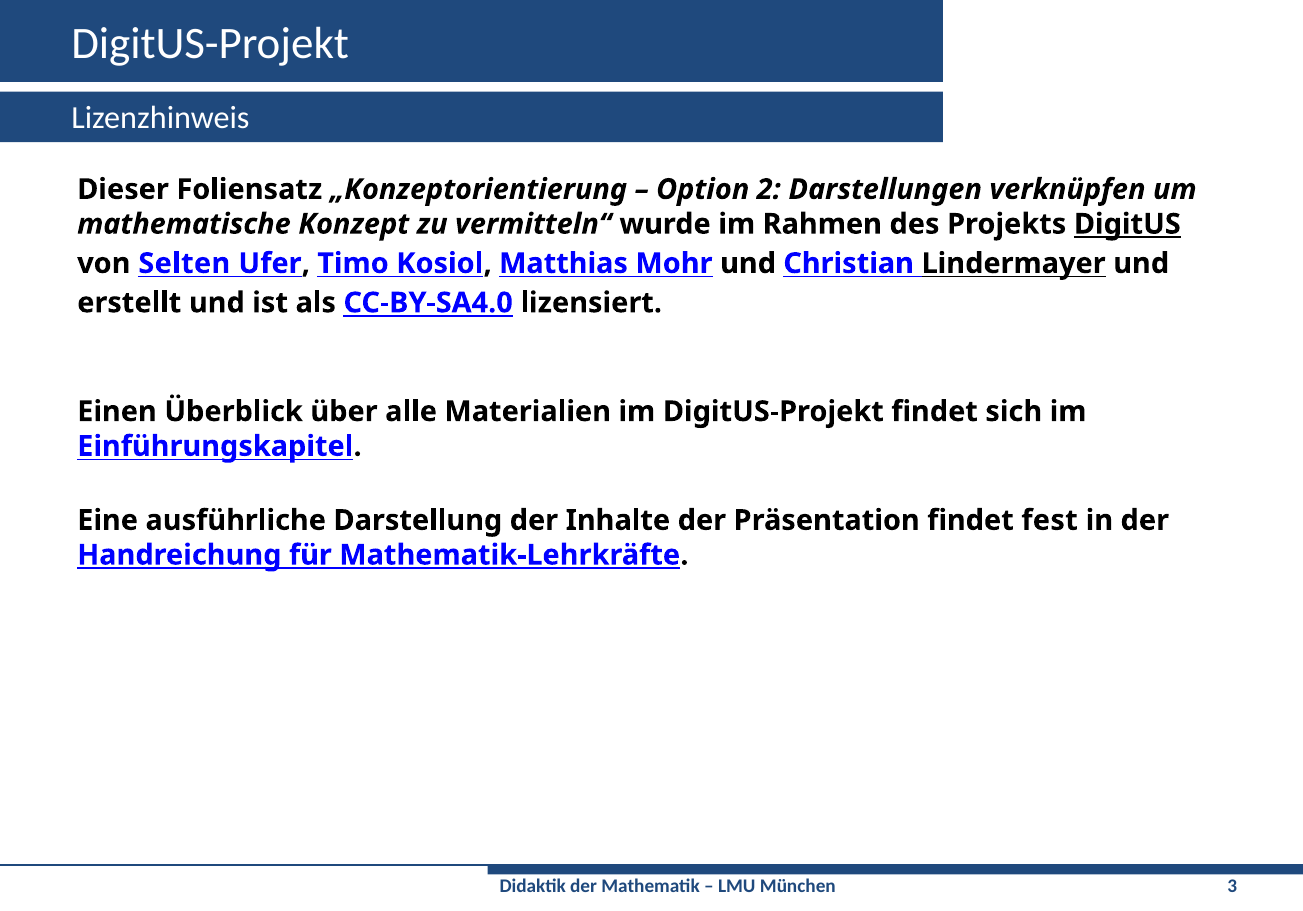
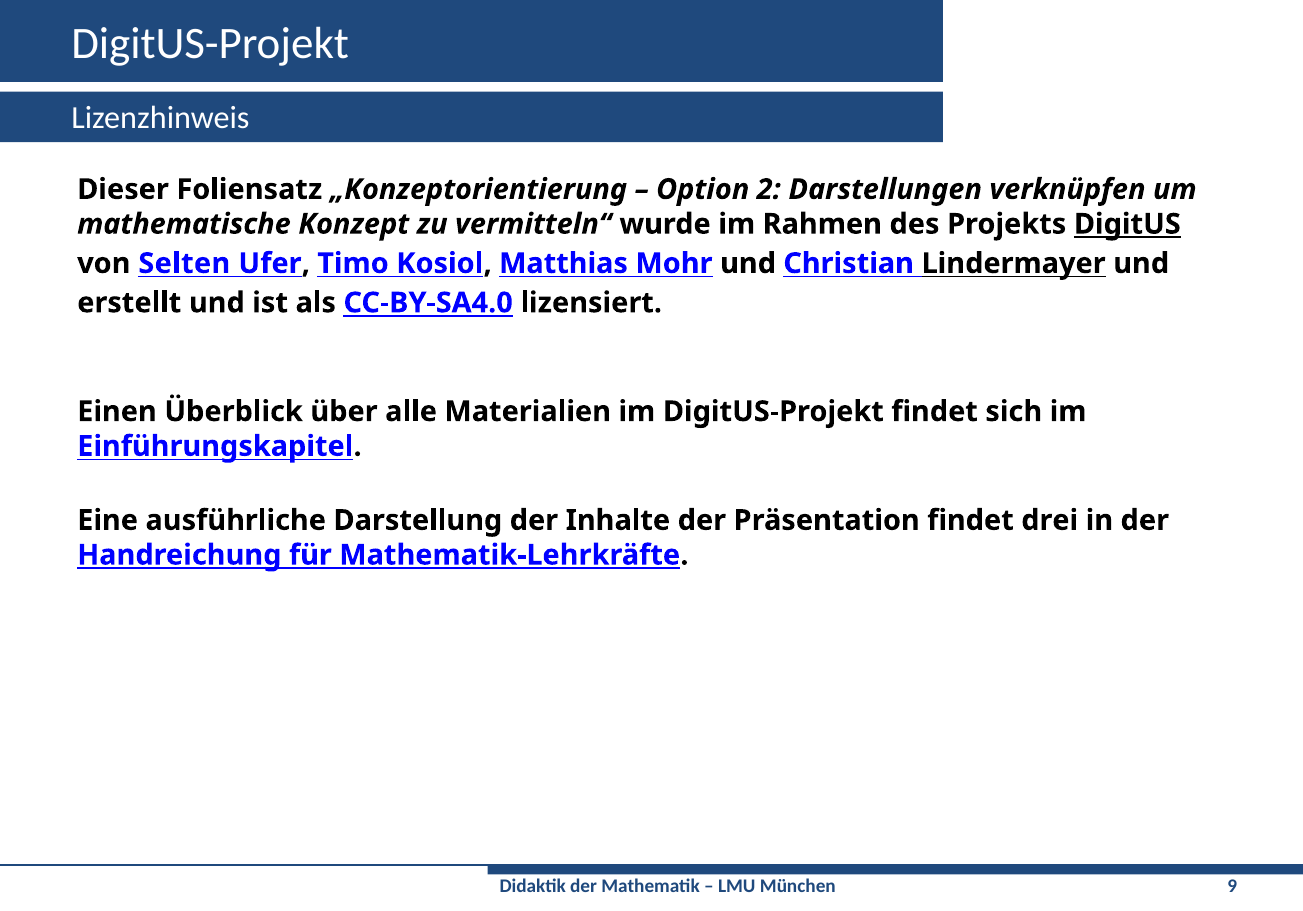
fest: fest -> drei
3: 3 -> 9
